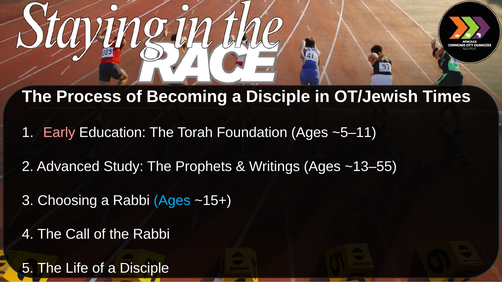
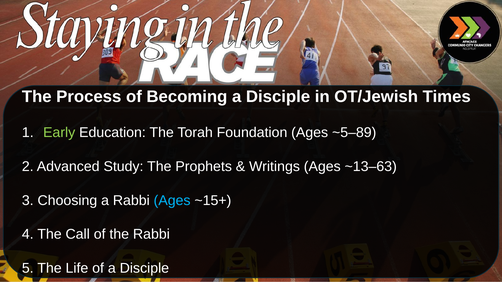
Early colour: pink -> light green
~5–11: ~5–11 -> ~5–89
~13–55: ~13–55 -> ~13–63
